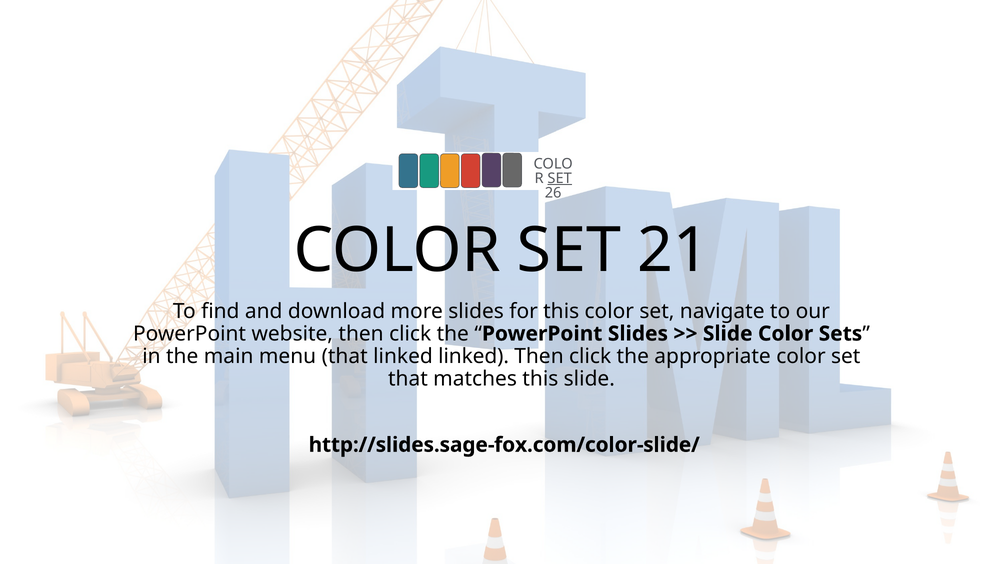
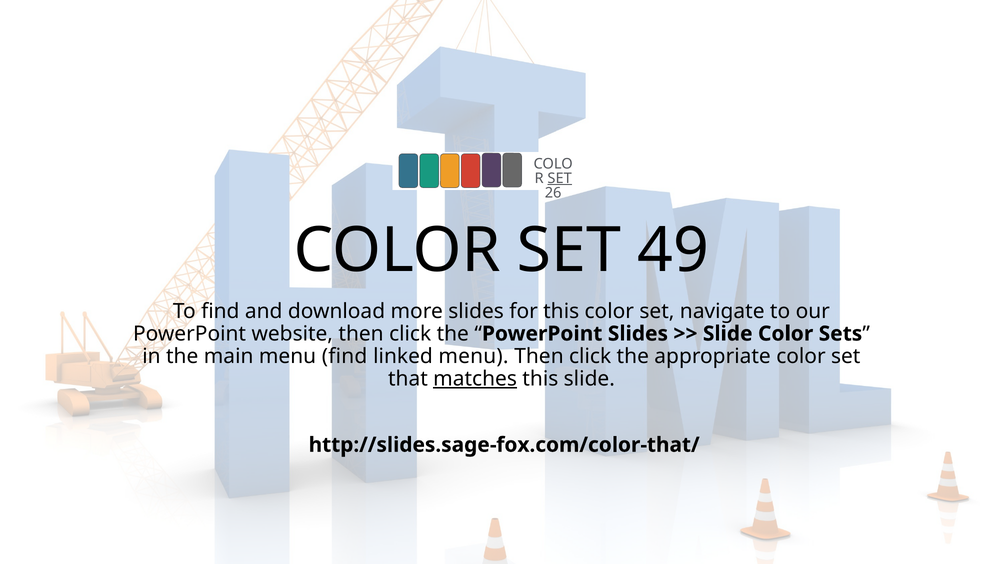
21: 21 -> 49
menu that: that -> find
linked linked: linked -> menu
matches underline: none -> present
http://slides.sage-fox.com/color-slide/: http://slides.sage-fox.com/color-slide/ -> http://slides.sage-fox.com/color-that/
